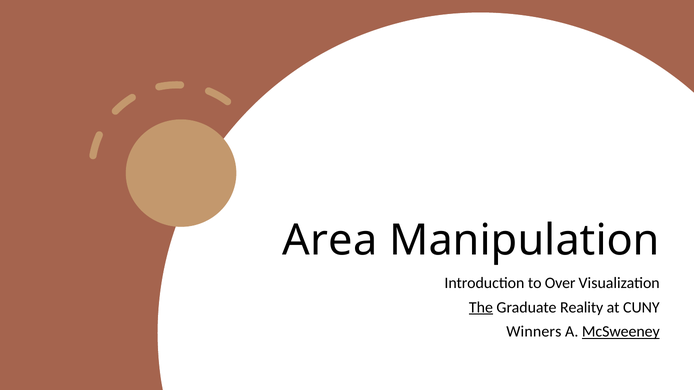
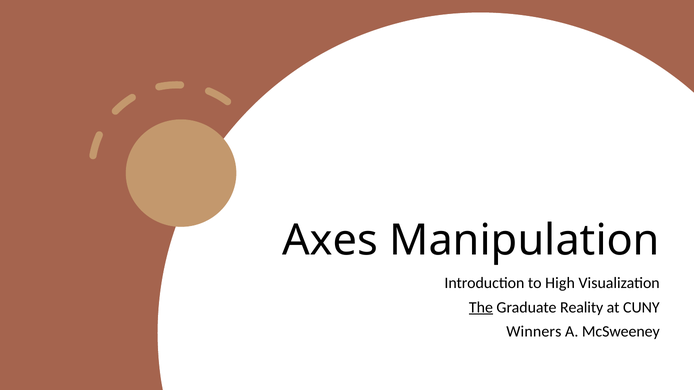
Area: Area -> Axes
Over: Over -> High
McSweeney underline: present -> none
